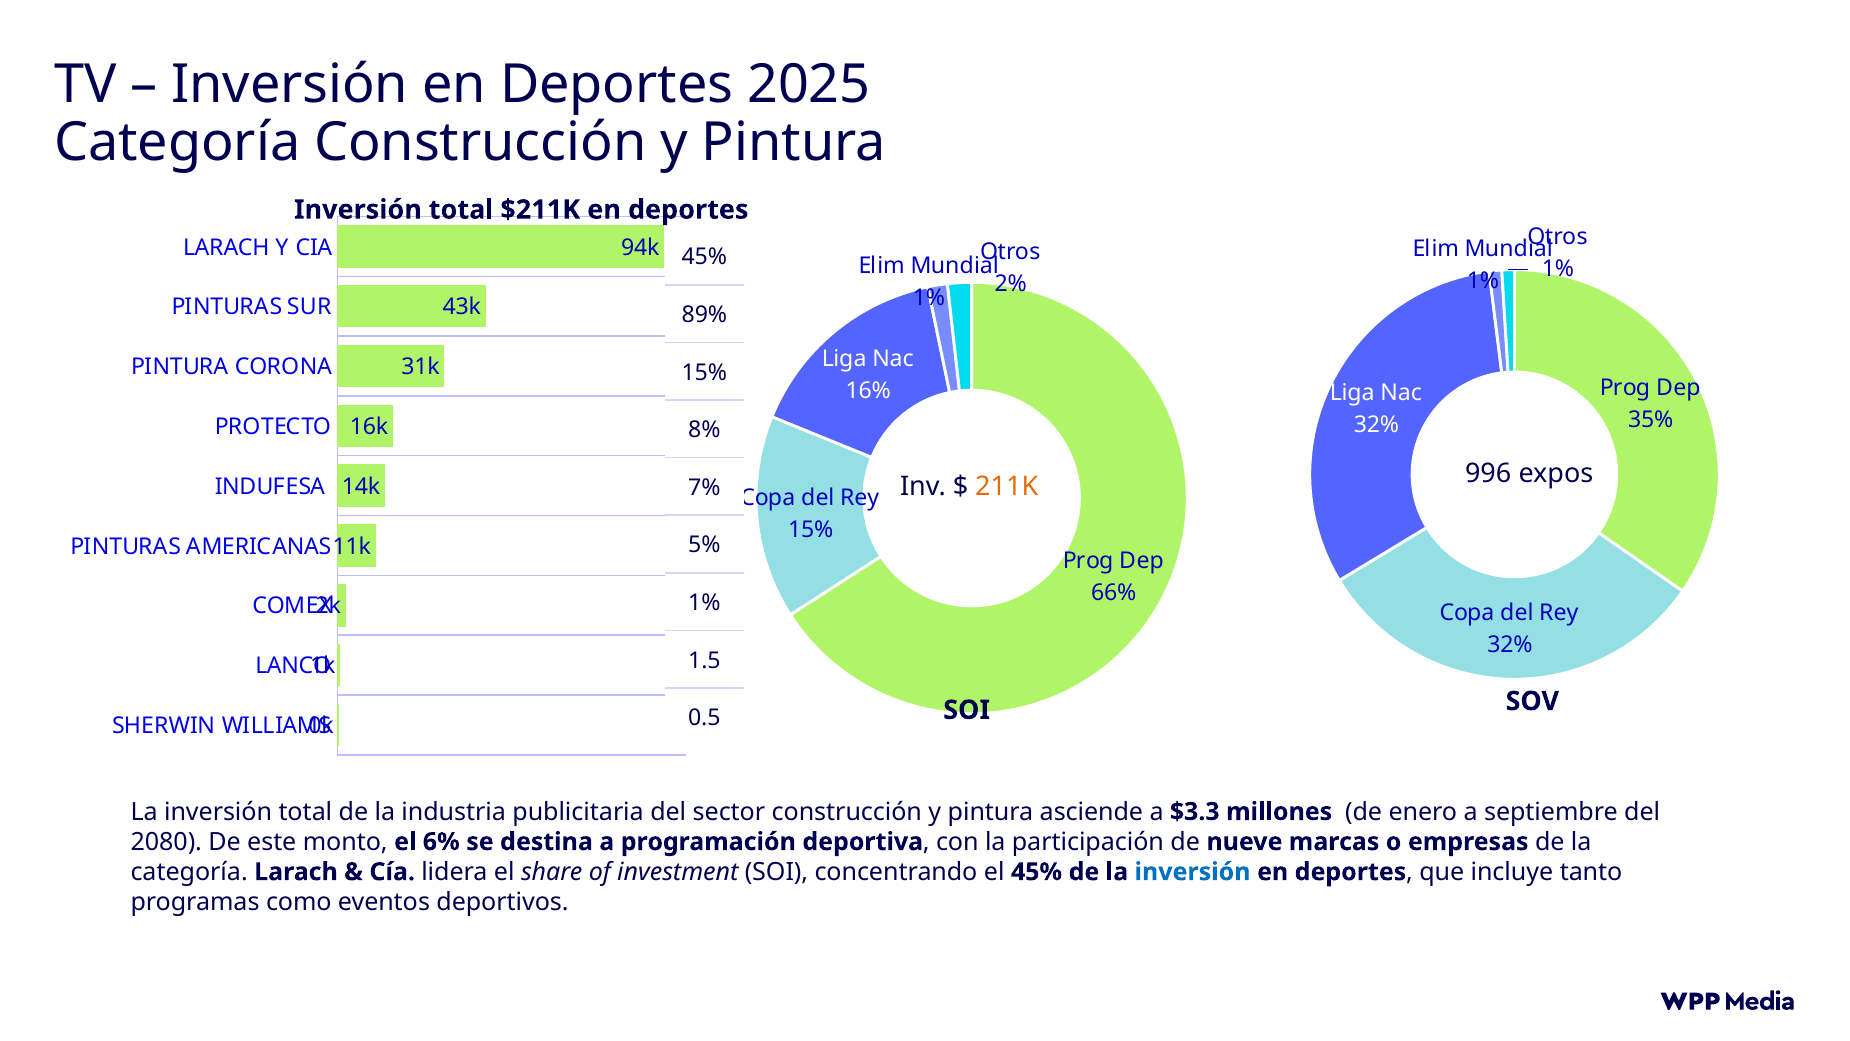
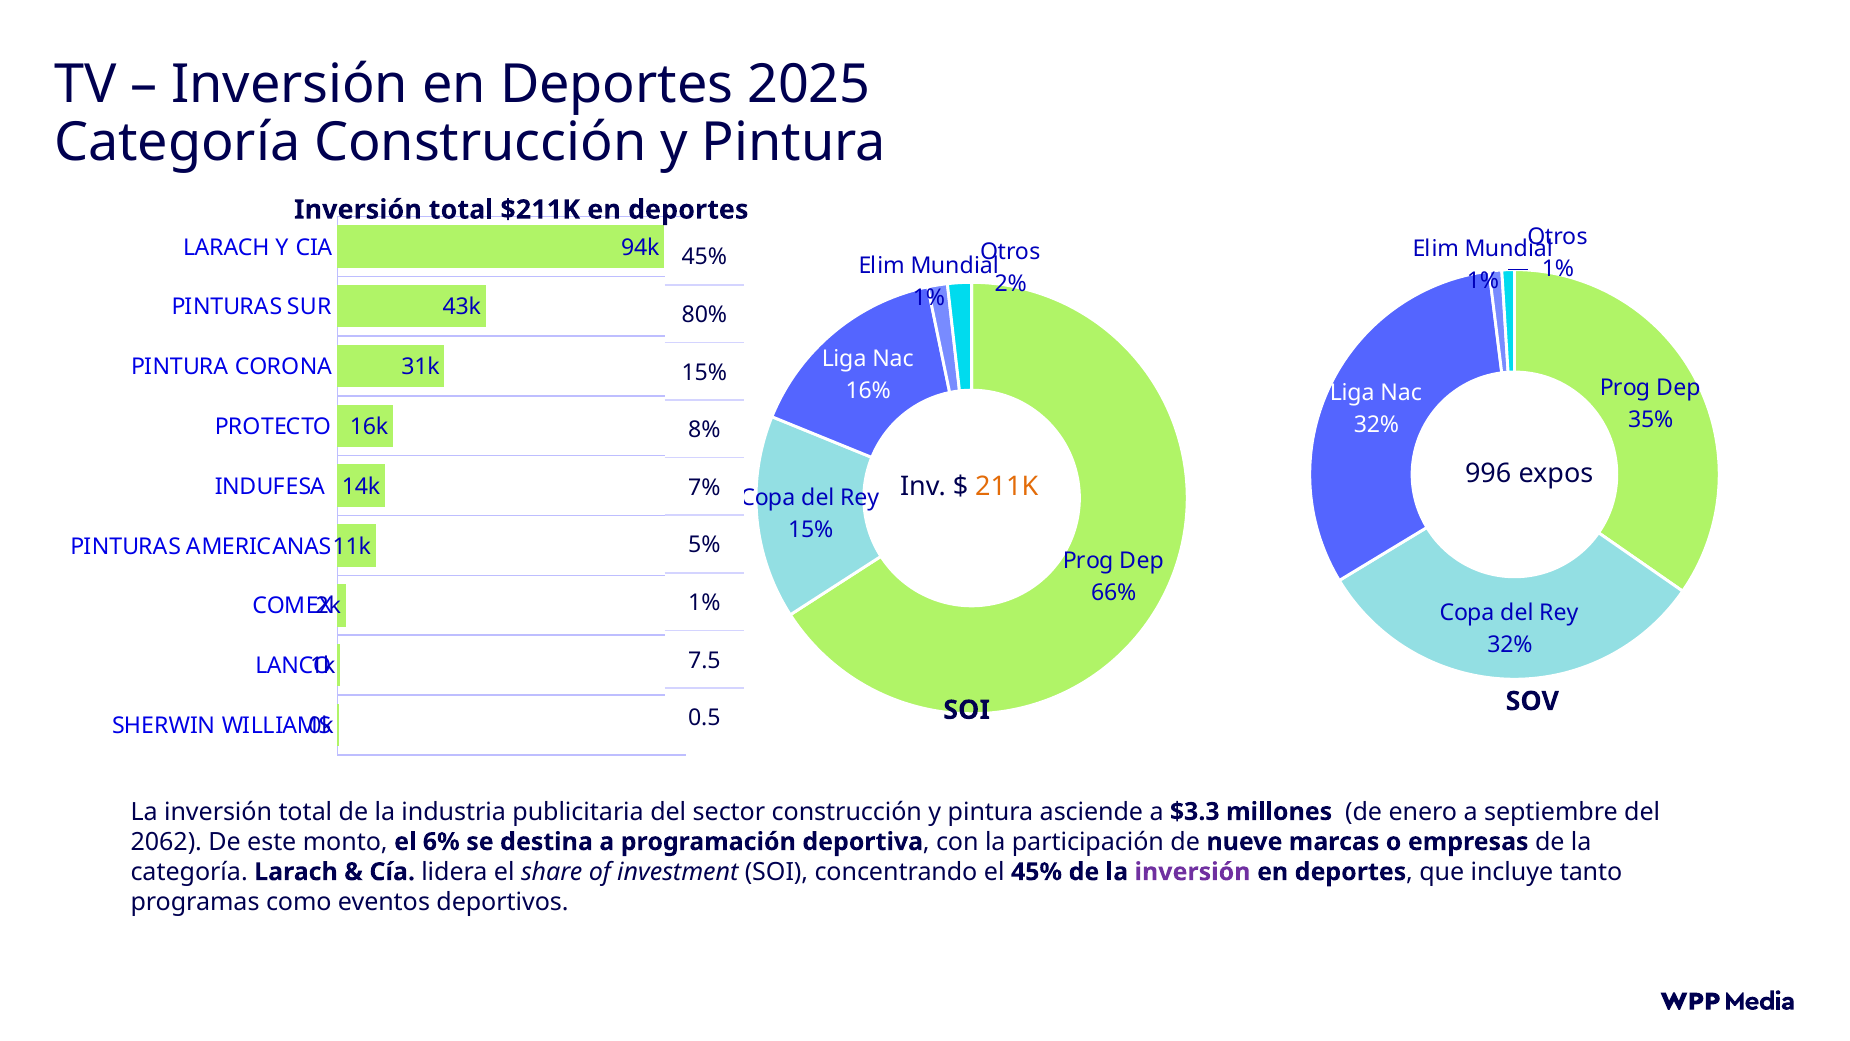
89%: 89% -> 80%
1.5: 1.5 -> 7.5
2080: 2080 -> 2062
inversión at (1193, 872) colour: blue -> purple
